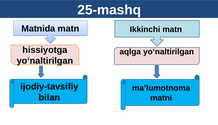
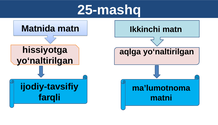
bilan: bilan -> farqli
